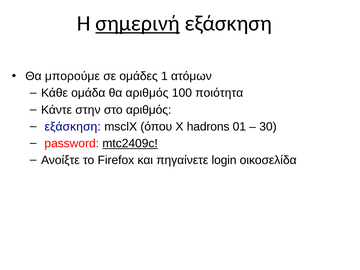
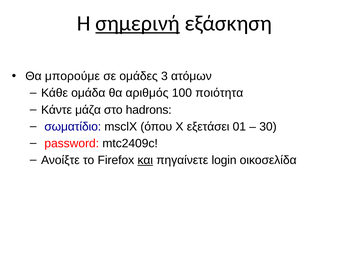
1: 1 -> 3
στην: στην -> μάζα
στο αριθμός: αριθμός -> hadrons
εξάσκηση at (73, 127): εξάσκηση -> σωματίδιο
hadrons: hadrons -> εξετάσει
mtc2409c underline: present -> none
και underline: none -> present
